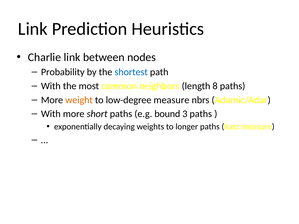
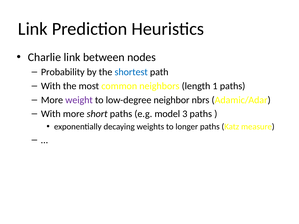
8: 8 -> 1
weight colour: orange -> purple
low-degree measure: measure -> neighbor
bound: bound -> model
